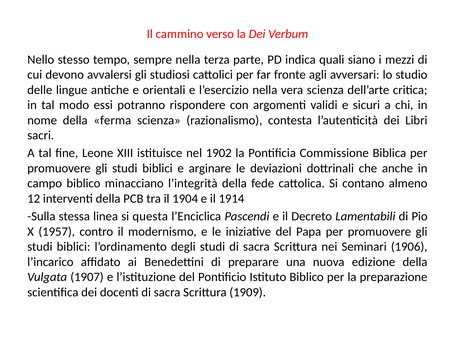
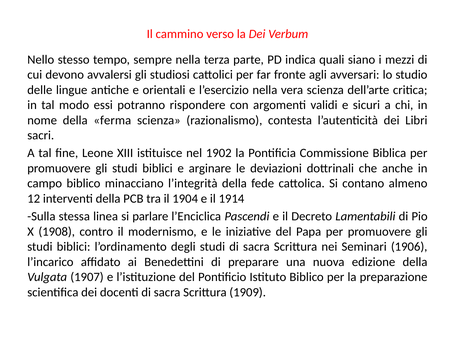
questa: questa -> parlare
1957: 1957 -> 1908
